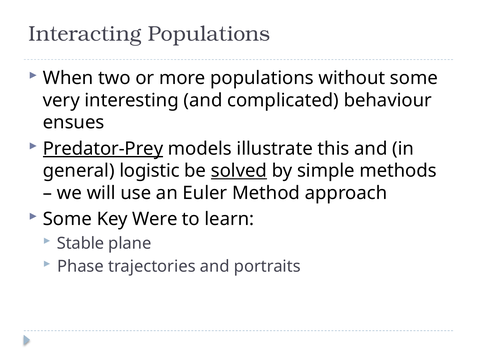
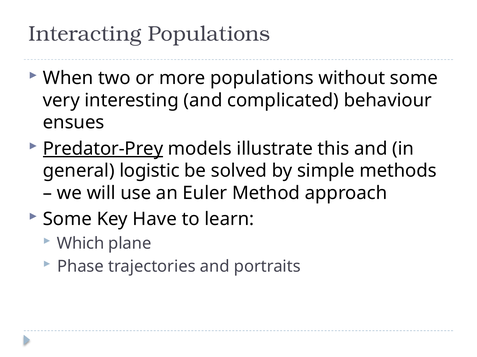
solved underline: present -> none
Were: Were -> Have
Stable: Stable -> Which
